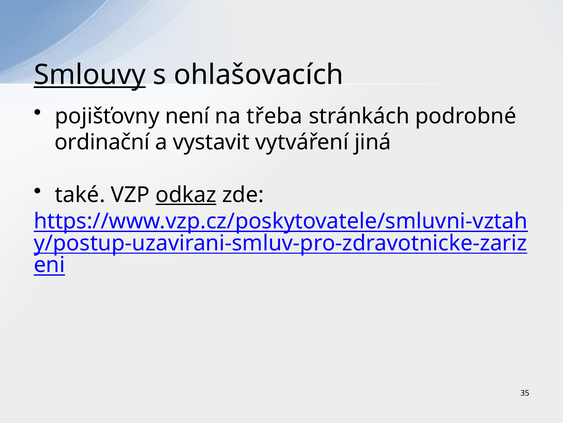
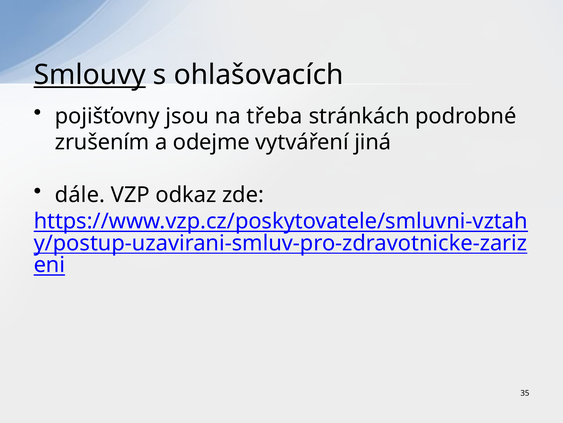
není: není -> jsou
ordinační: ordinační -> zrušením
vystavit: vystavit -> odejme
také: také -> dále
odkaz underline: present -> none
